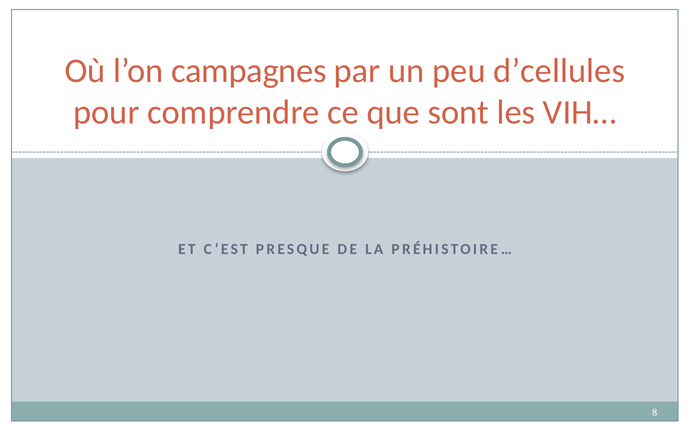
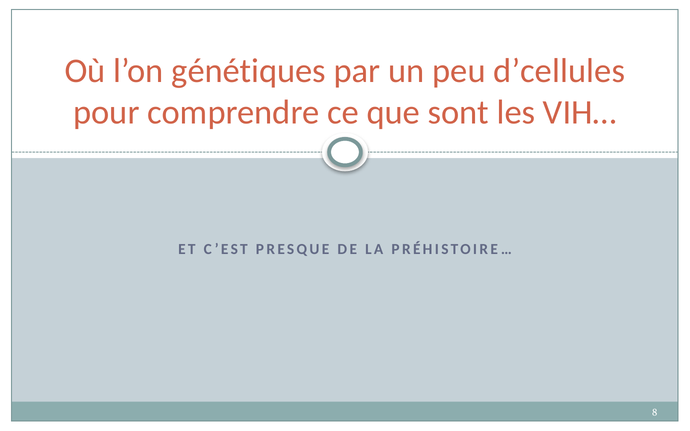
campagnes: campagnes -> génétiques
